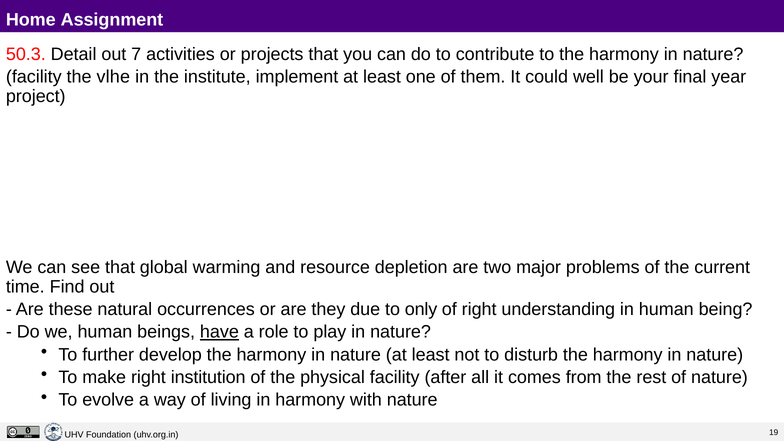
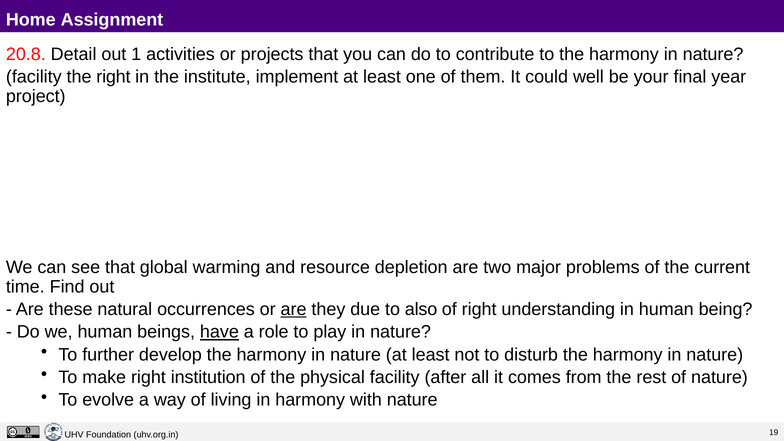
50.3: 50.3 -> 20.8
7: 7 -> 1
the vlhe: vlhe -> right
are at (294, 309) underline: none -> present
only: only -> also
